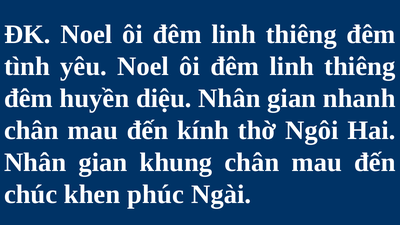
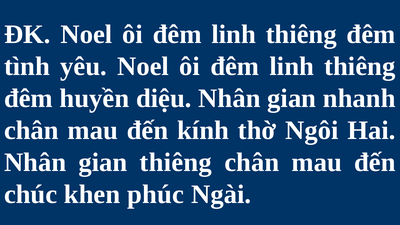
gian khung: khung -> thiêng
